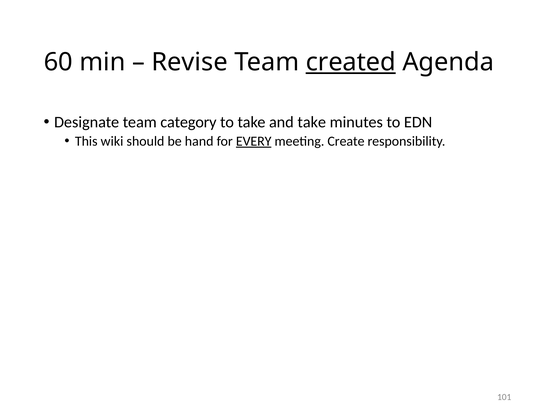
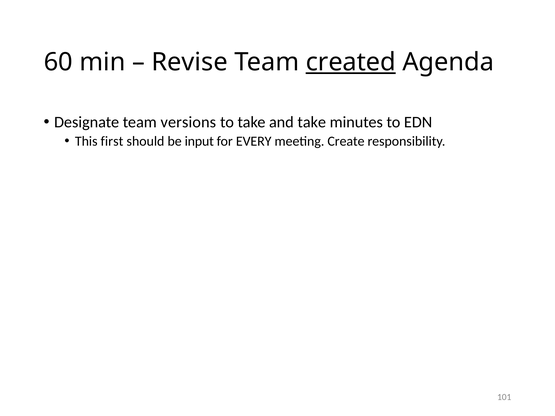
category: category -> versions
wiki: wiki -> first
hand: hand -> input
EVERY underline: present -> none
